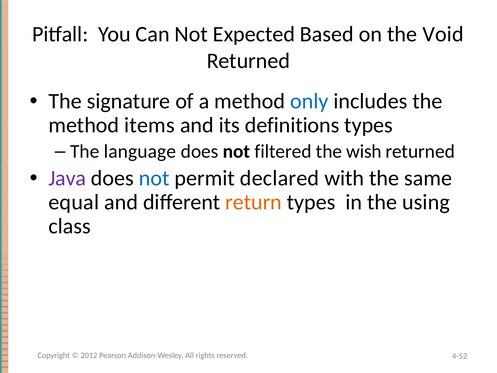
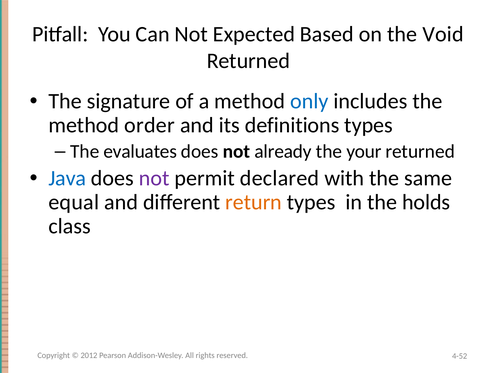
items: items -> order
language: language -> evaluates
filtered: filtered -> already
wish: wish -> your
Java colour: purple -> blue
not at (154, 178) colour: blue -> purple
using: using -> holds
